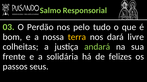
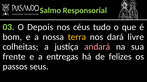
Perdão: Perdão -> Depois
pelo: pelo -> céus
andará colour: light green -> pink
solidária: solidária -> entregas
